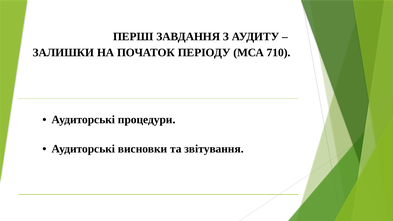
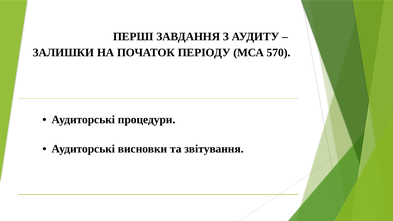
710: 710 -> 570
